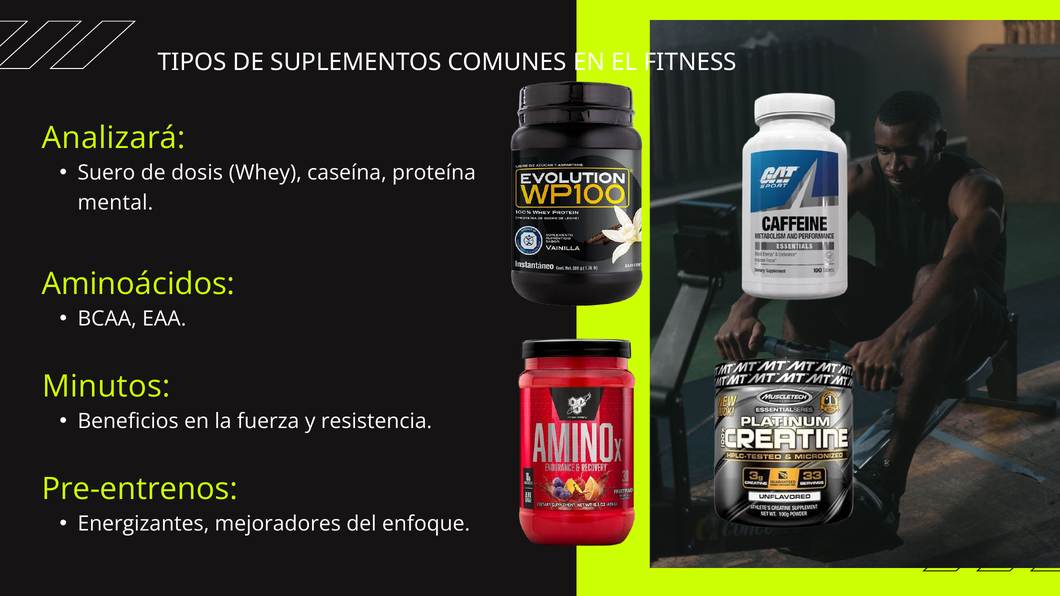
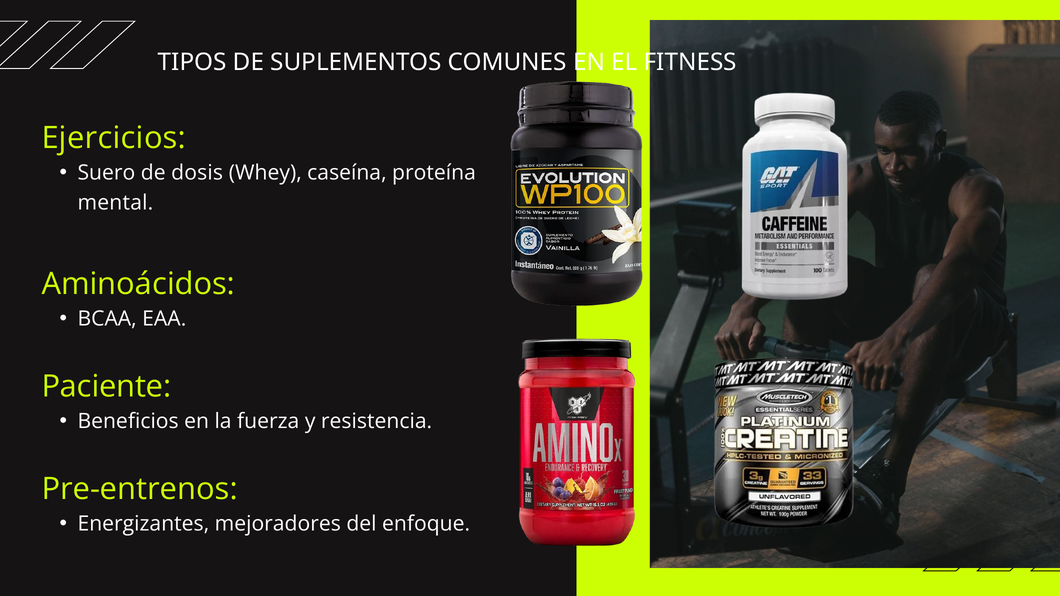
Analizará: Analizará -> Ejercicios
Minutos: Minutos -> Paciente
